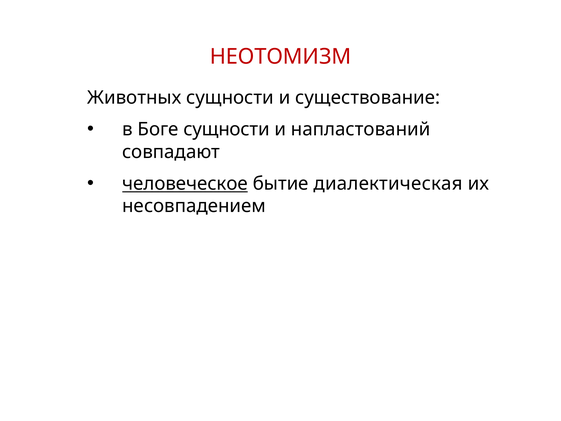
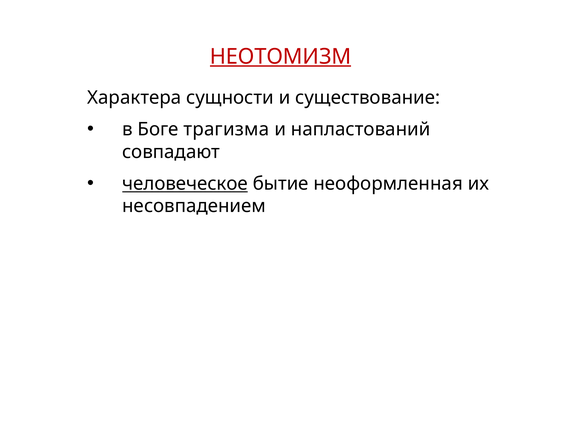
НЕОТОМИЗМ underline: none -> present
Животных: Животных -> Характера
Боге сущности: сущности -> трагизма
диалектическая: диалектическая -> неоформленная
